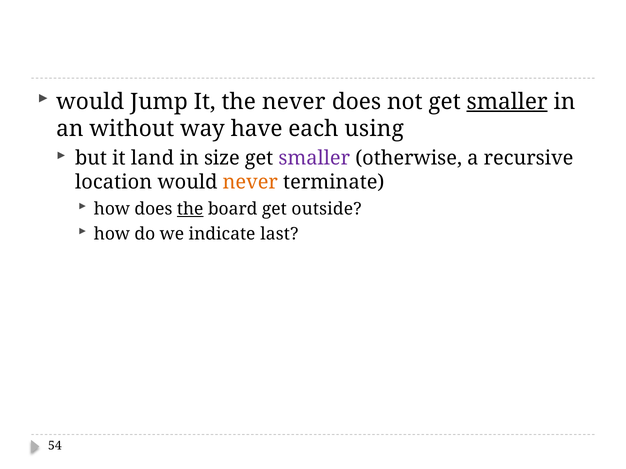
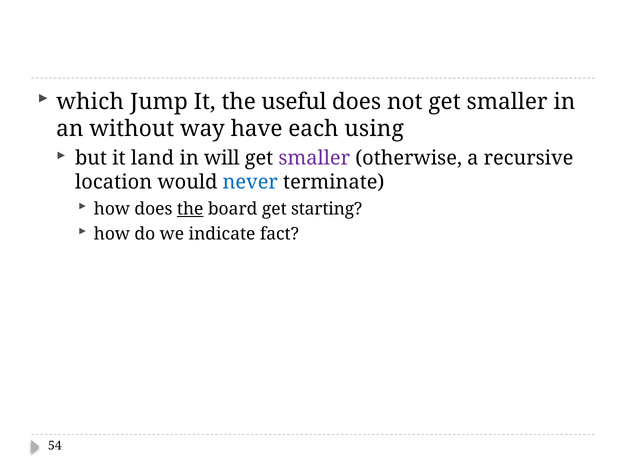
would at (90, 102): would -> which
the never: never -> useful
smaller at (507, 102) underline: present -> none
size: size -> will
never at (250, 183) colour: orange -> blue
outside: outside -> starting
last: last -> fact
